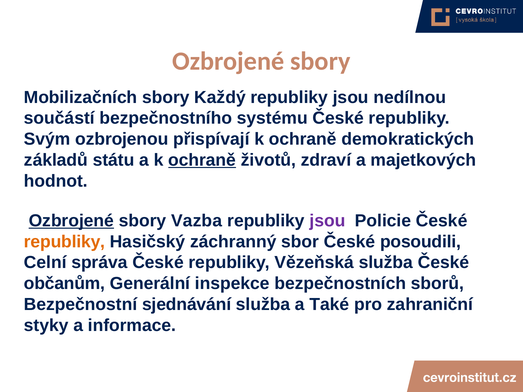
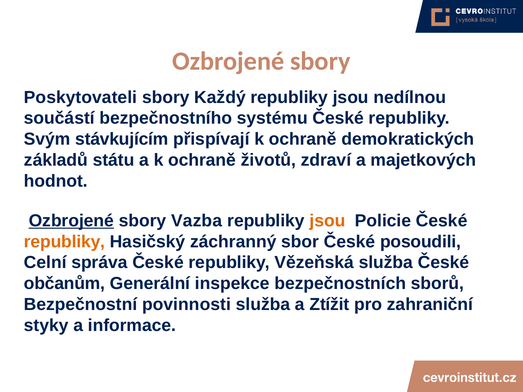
Mobilizačních: Mobilizačních -> Poskytovateli
ozbrojenou: ozbrojenou -> stávkujícím
ochraně at (202, 160) underline: present -> none
jsou at (327, 221) colour: purple -> orange
sjednávání: sjednávání -> povinnosti
Také: Také -> Ztížit
